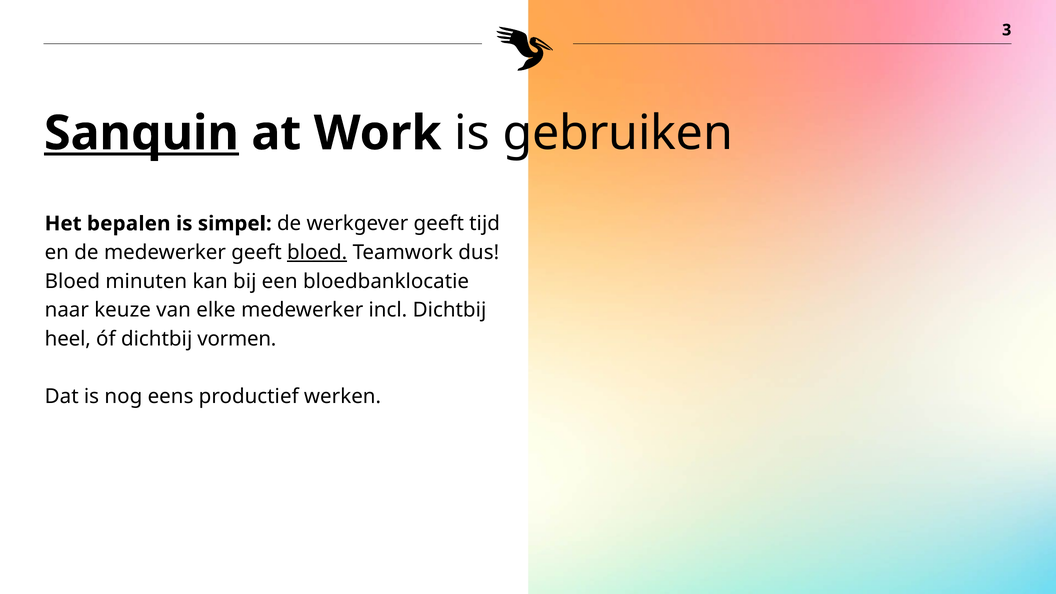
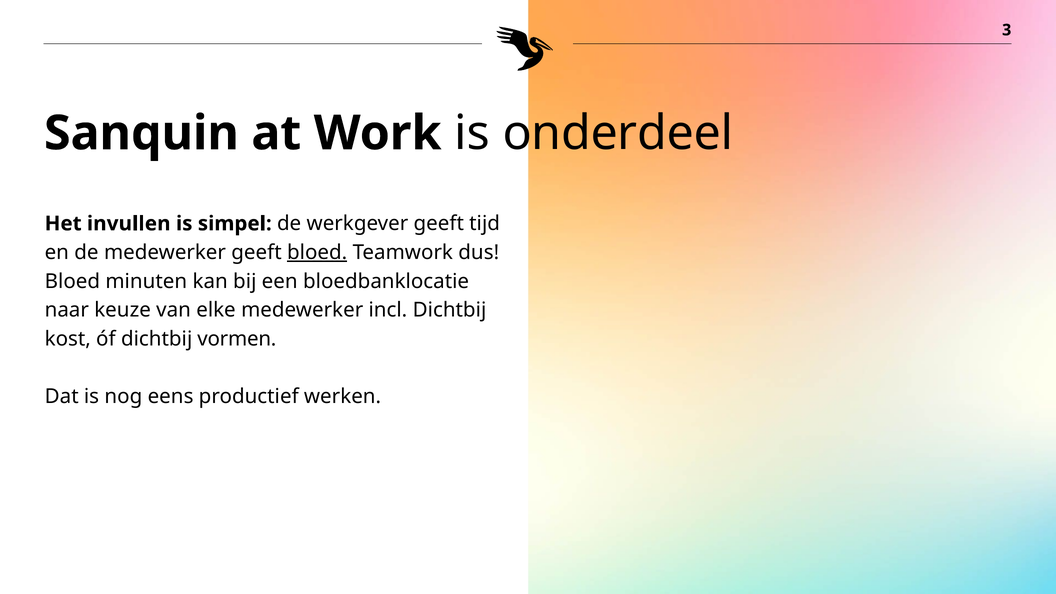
Sanquin underline: present -> none
gebruiken: gebruiken -> onderdeel
bepalen: bepalen -> invullen
heel: heel -> kost
